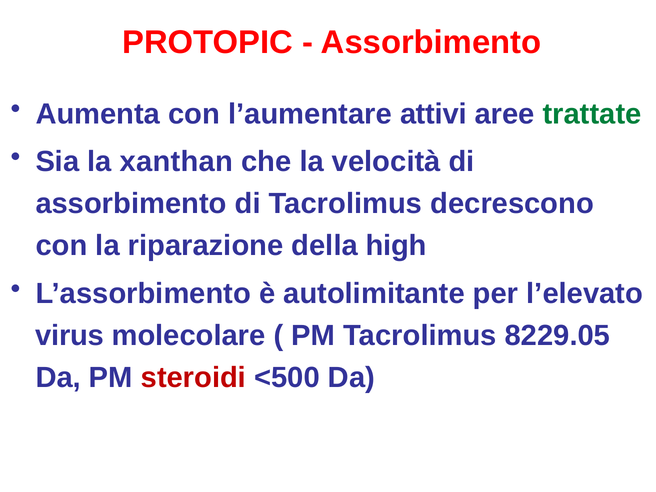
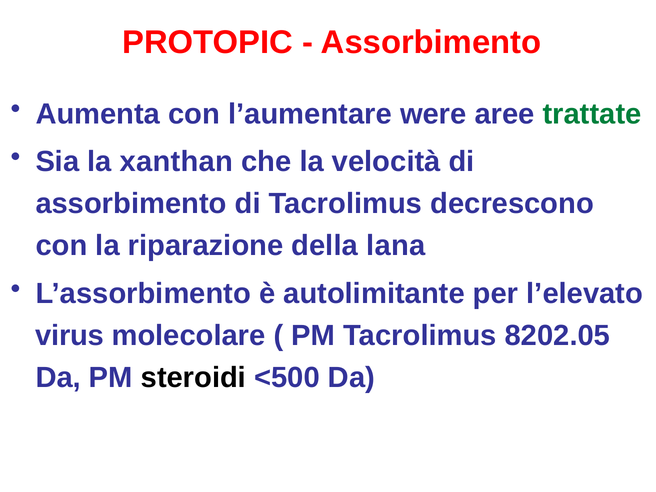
attivi: attivi -> were
high: high -> lana
8229.05: 8229.05 -> 8202.05
steroidi colour: red -> black
